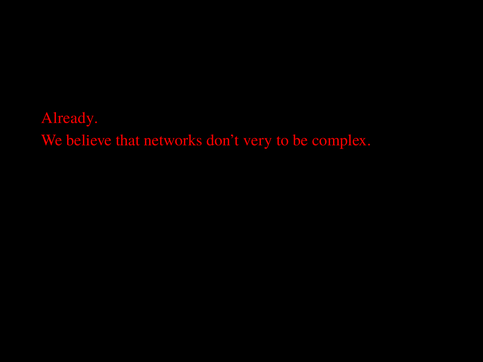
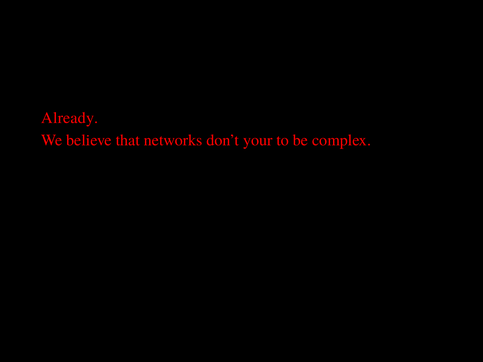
very: very -> your
